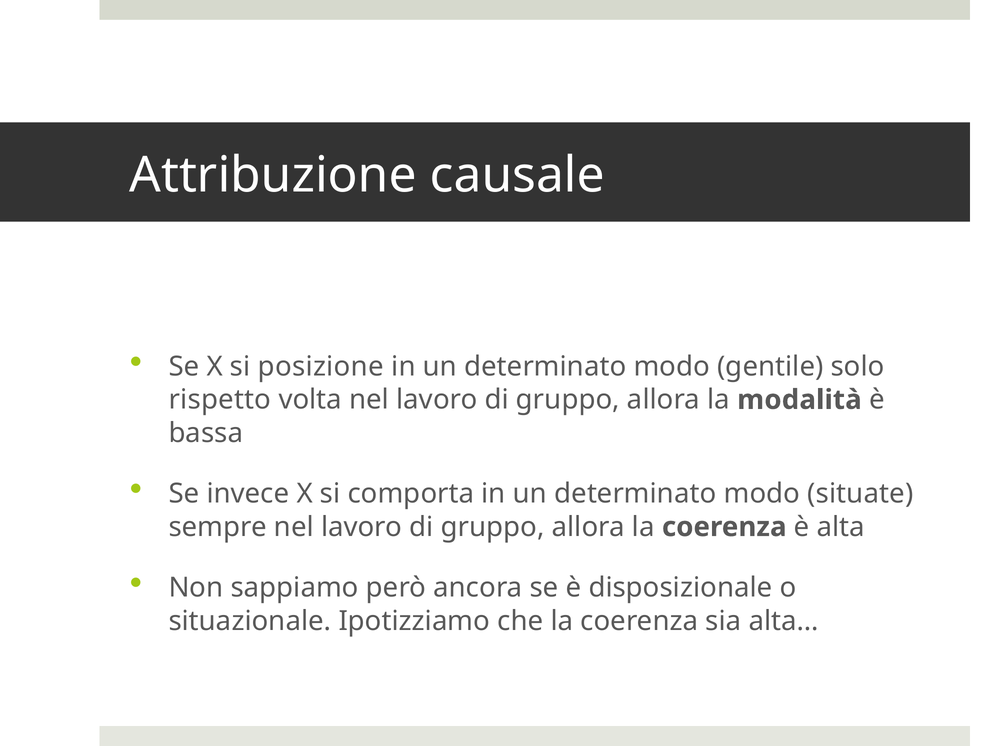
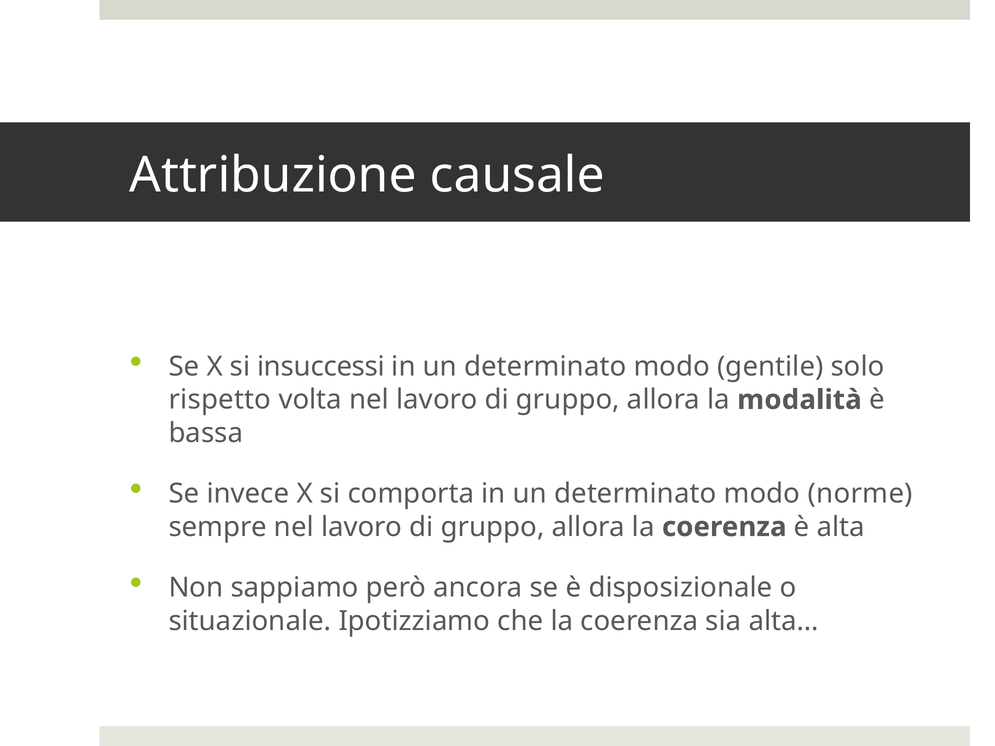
posizione: posizione -> insuccessi
situate: situate -> norme
